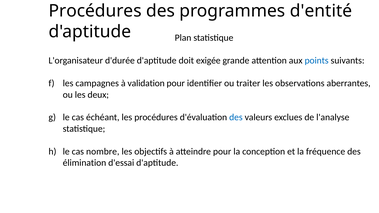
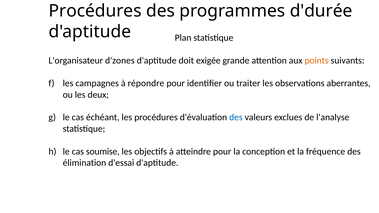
d'entité: d'entité -> d'durée
d'durée: d'durée -> d'zones
points colour: blue -> orange
validation: validation -> répondre
nombre: nombre -> soumise
